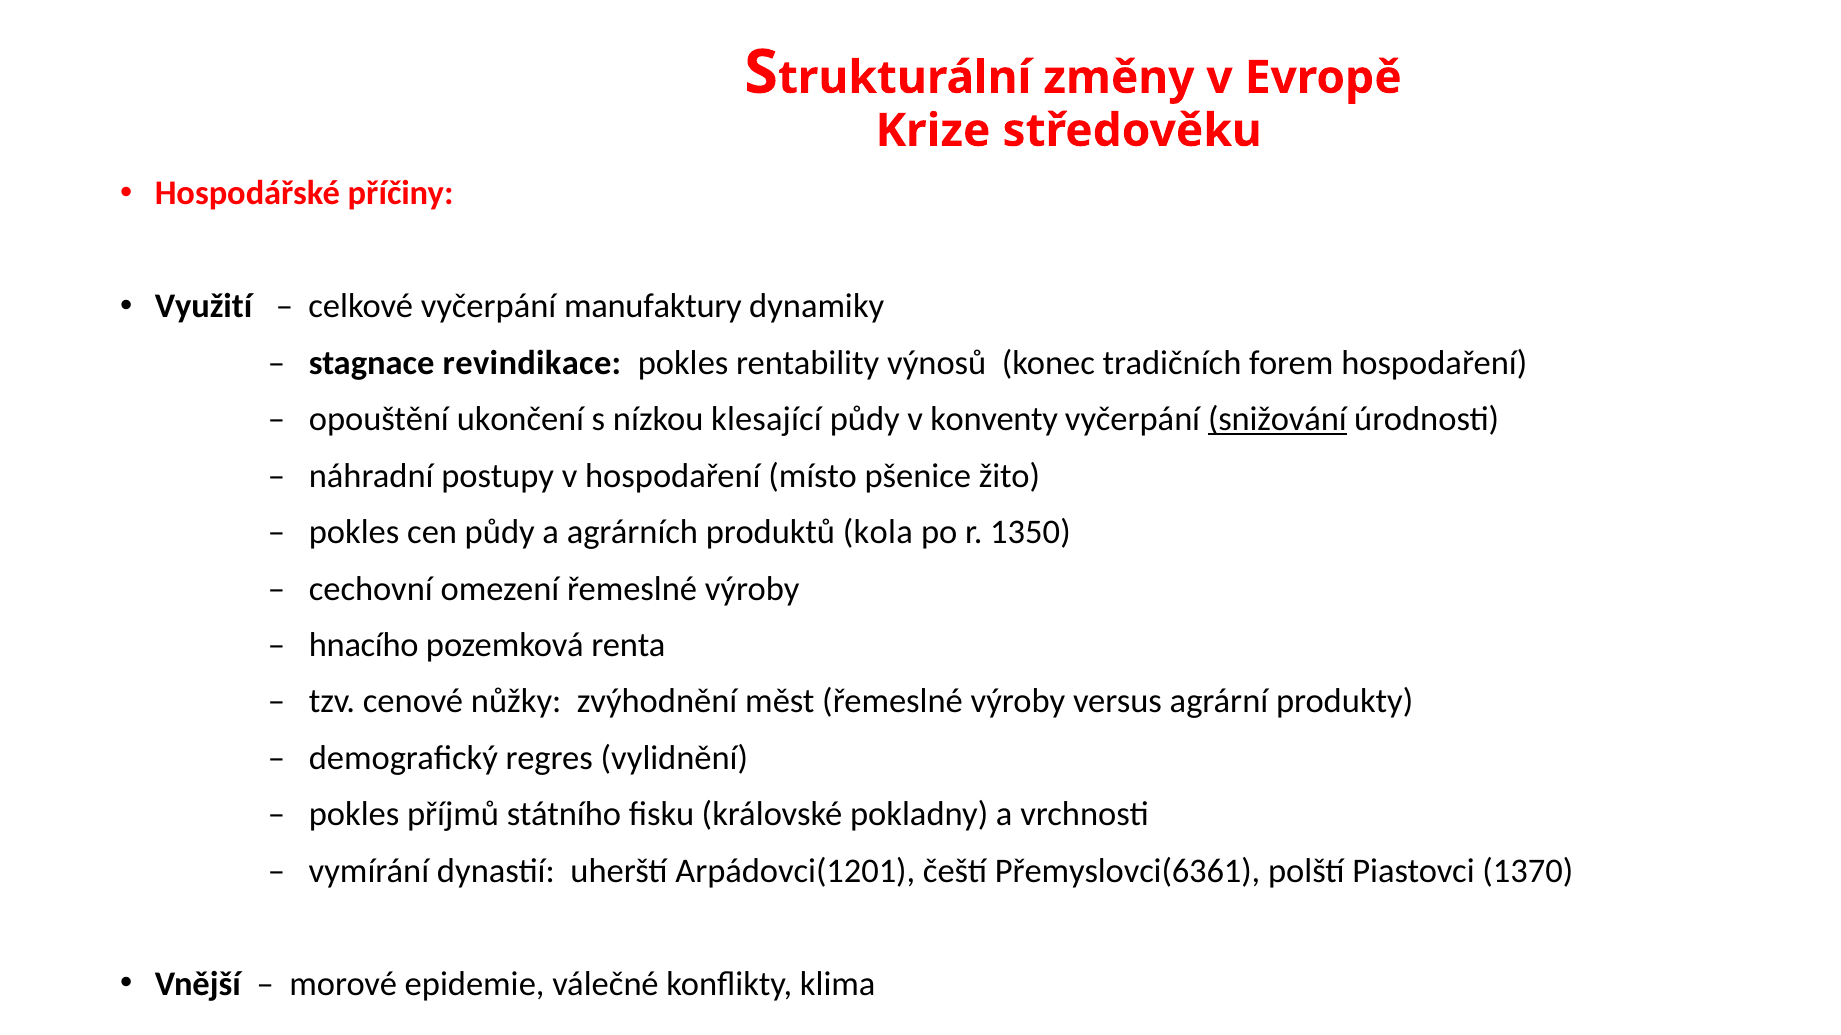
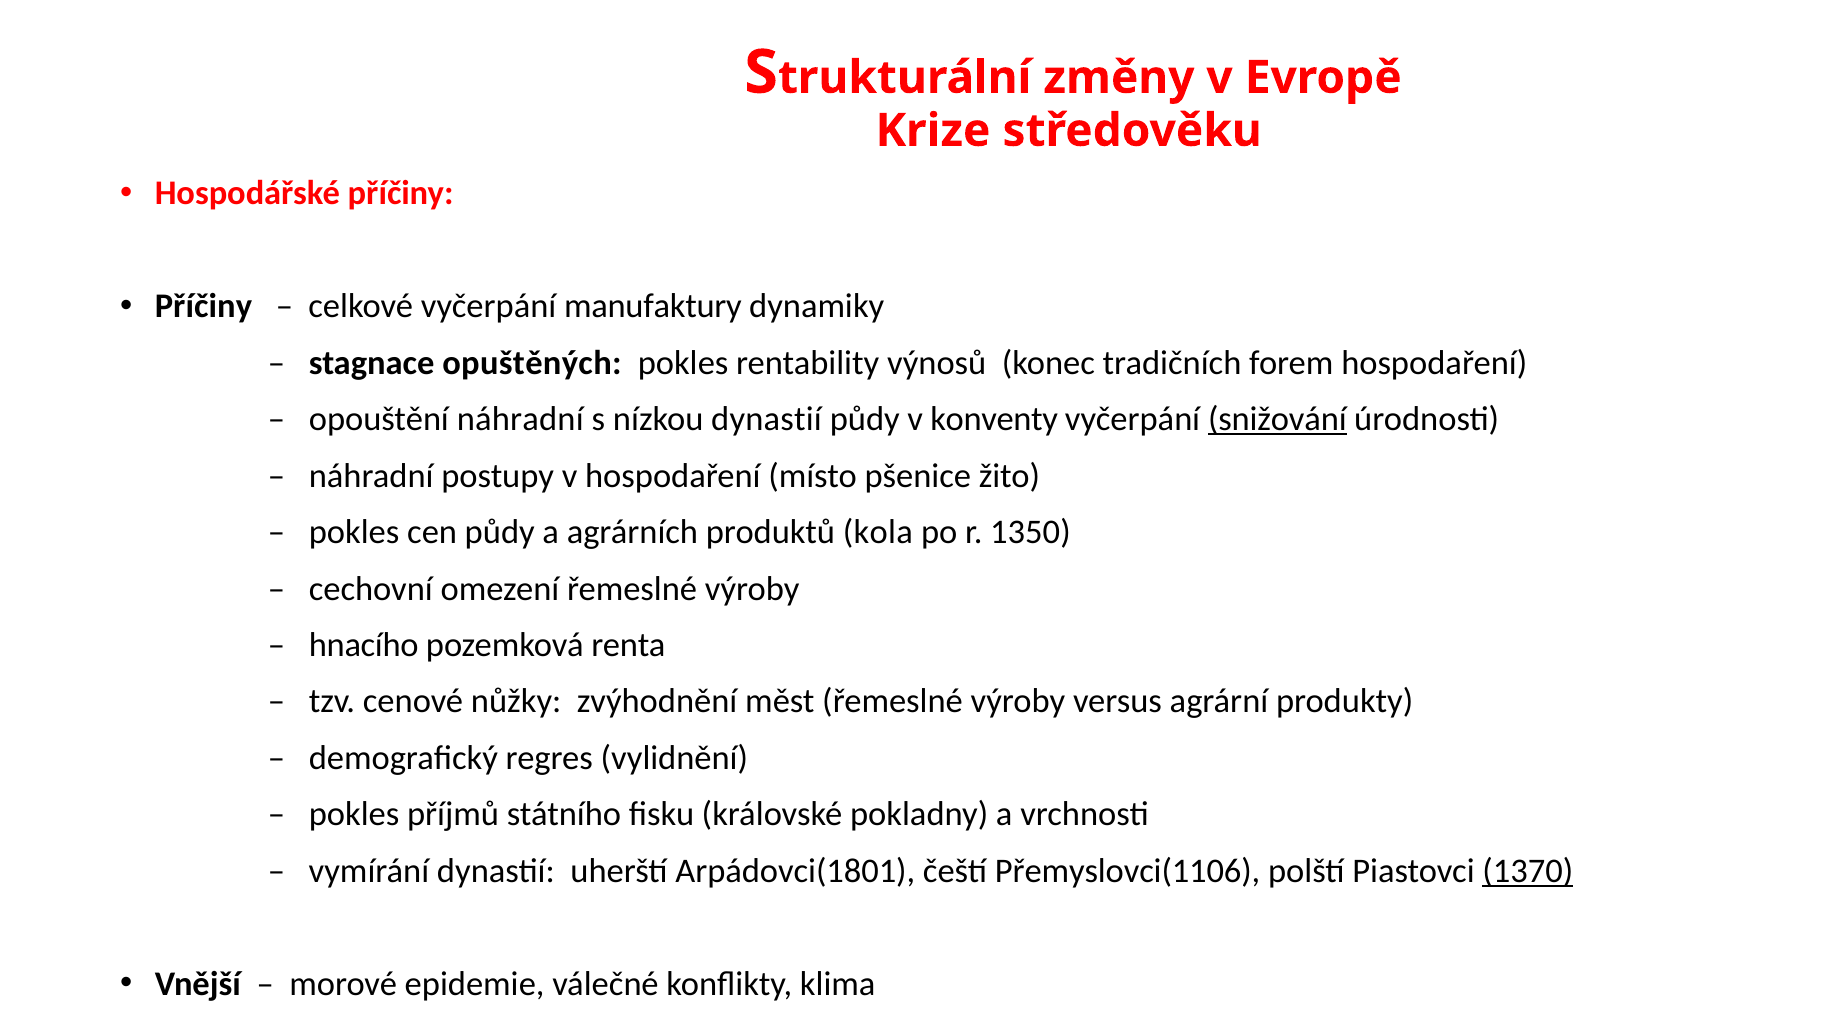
Využití at (203, 307): Využití -> Příčiny
revindikace: revindikace -> opuštěných
opouštění ukončení: ukončení -> náhradní
nízkou klesající: klesající -> dynastií
Arpádovci(1201: Arpádovci(1201 -> Arpádovci(1801
Přemyslovci(6361: Přemyslovci(6361 -> Přemyslovci(1106
1370 underline: none -> present
